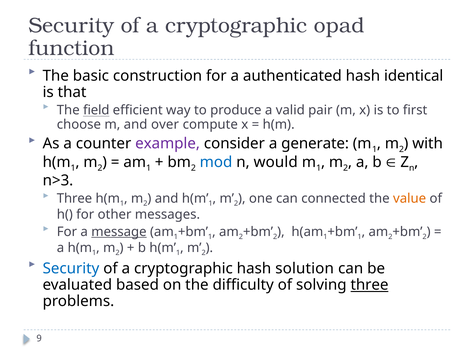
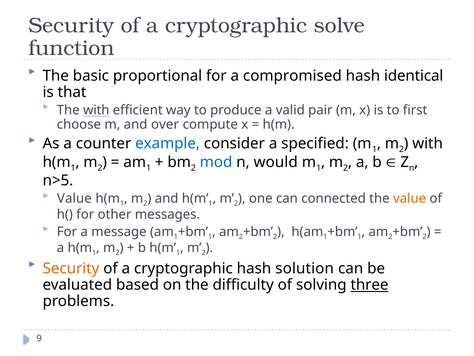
opad: opad -> solve
construction: construction -> proportional
authenticated: authenticated -> compromised
The field: field -> with
example colour: purple -> blue
generate: generate -> specified
n>3: n>3 -> n>5
Three at (74, 198): Three -> Value
message underline: present -> none
Security at (71, 268) colour: blue -> orange
